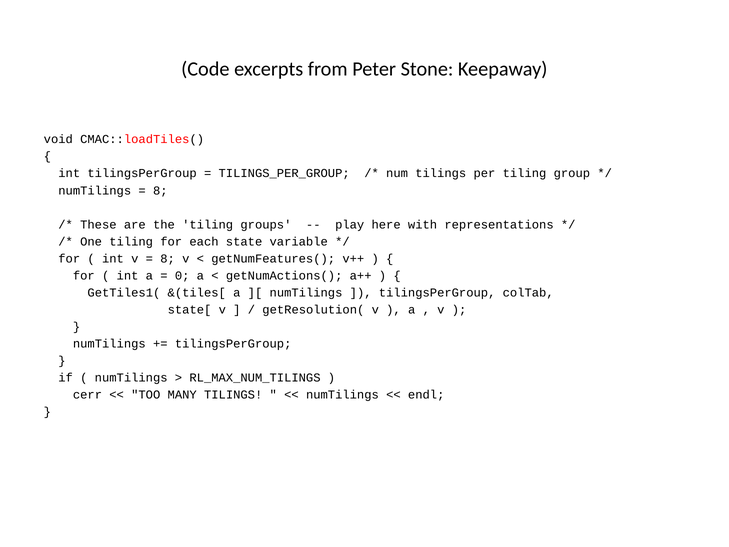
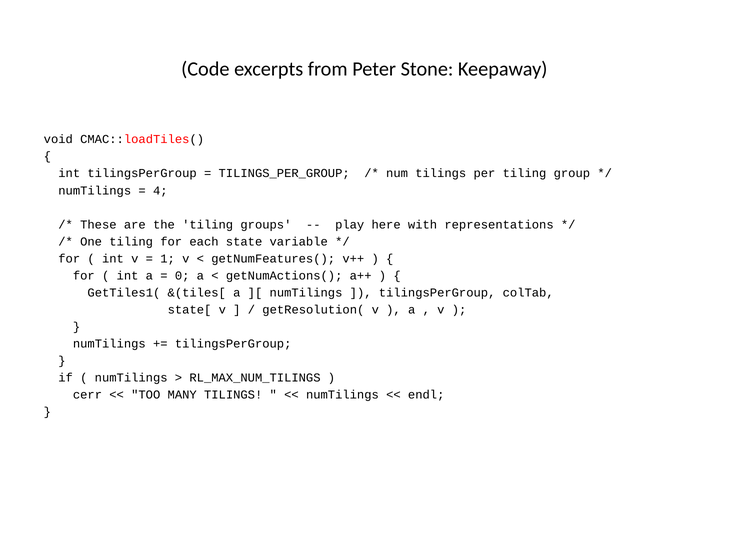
8 at (160, 190): 8 -> 4
8 at (168, 258): 8 -> 1
